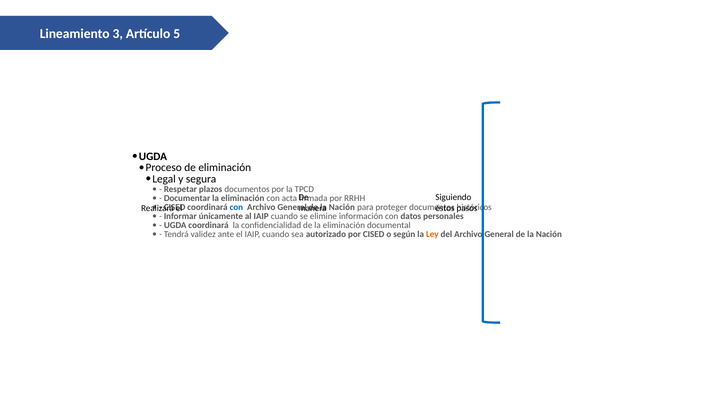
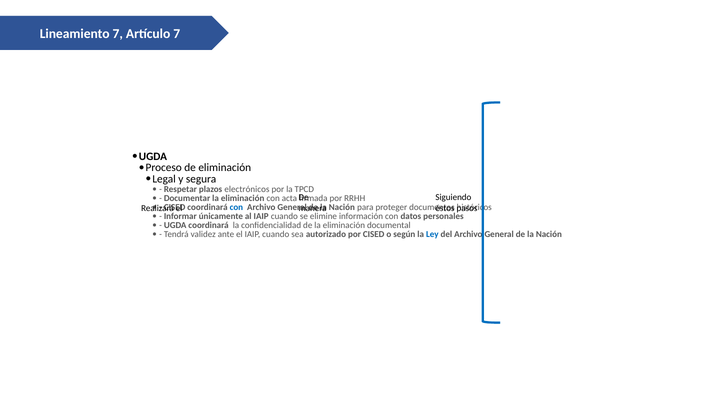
Lineamiento 3: 3 -> 7
Artículo 5: 5 -> 7
plazos documentos: documentos -> electrónicos
Ley colour: orange -> blue
